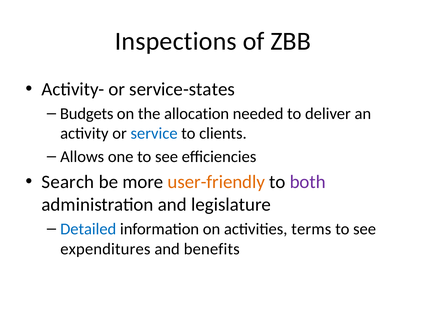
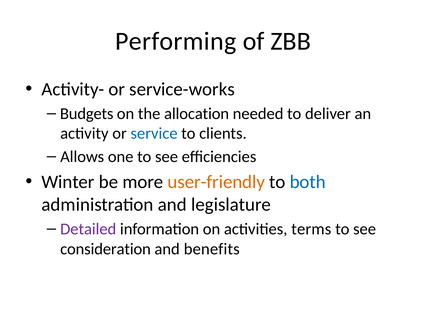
Inspections: Inspections -> Performing
service-states: service-states -> service-works
Search: Search -> Winter
both colour: purple -> blue
Detailed colour: blue -> purple
expenditures: expenditures -> consideration
